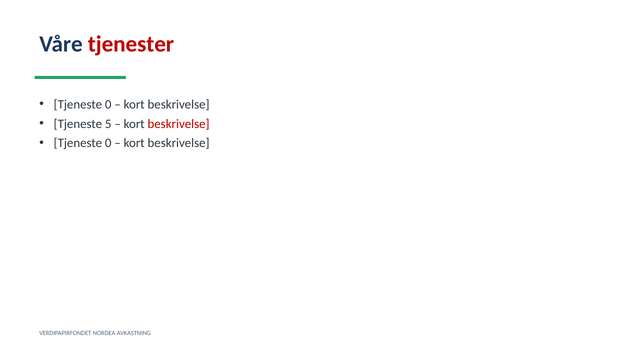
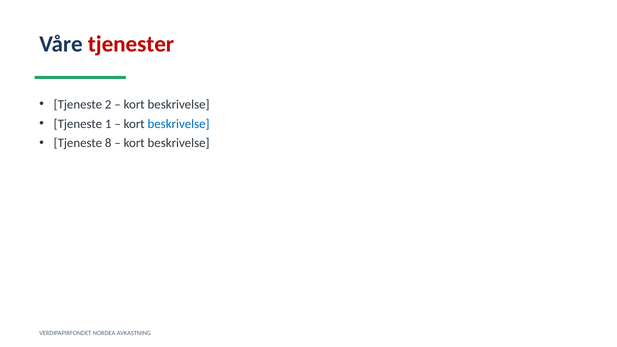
0 at (108, 105): 0 -> 2
5: 5 -> 1
beskrivelse at (179, 124) colour: red -> blue
0 at (108, 143): 0 -> 8
